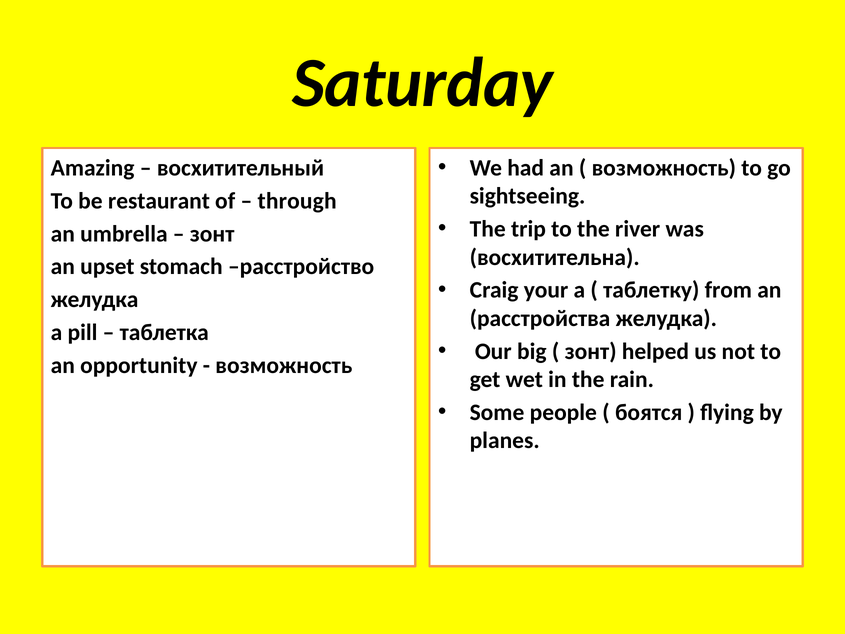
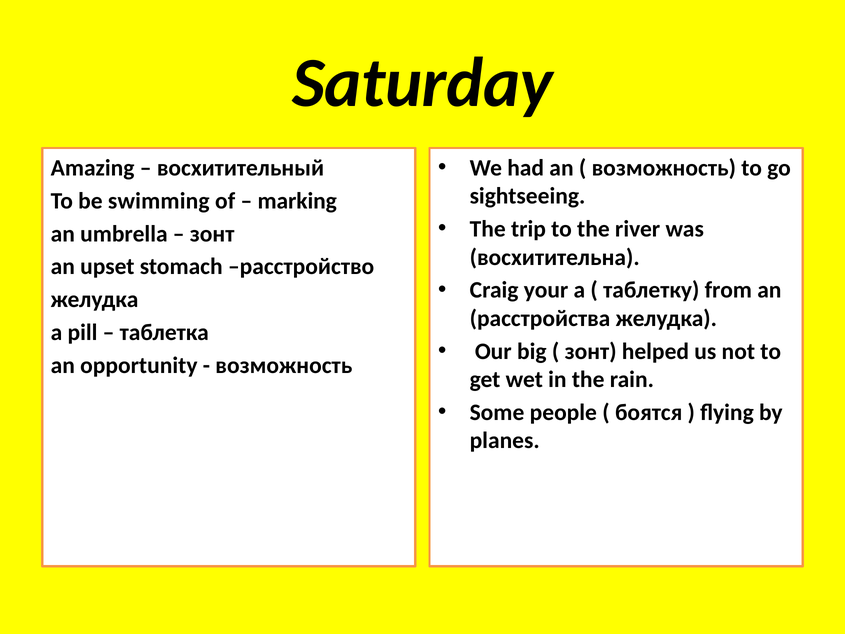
restaurant: restaurant -> swimming
through: through -> marking
